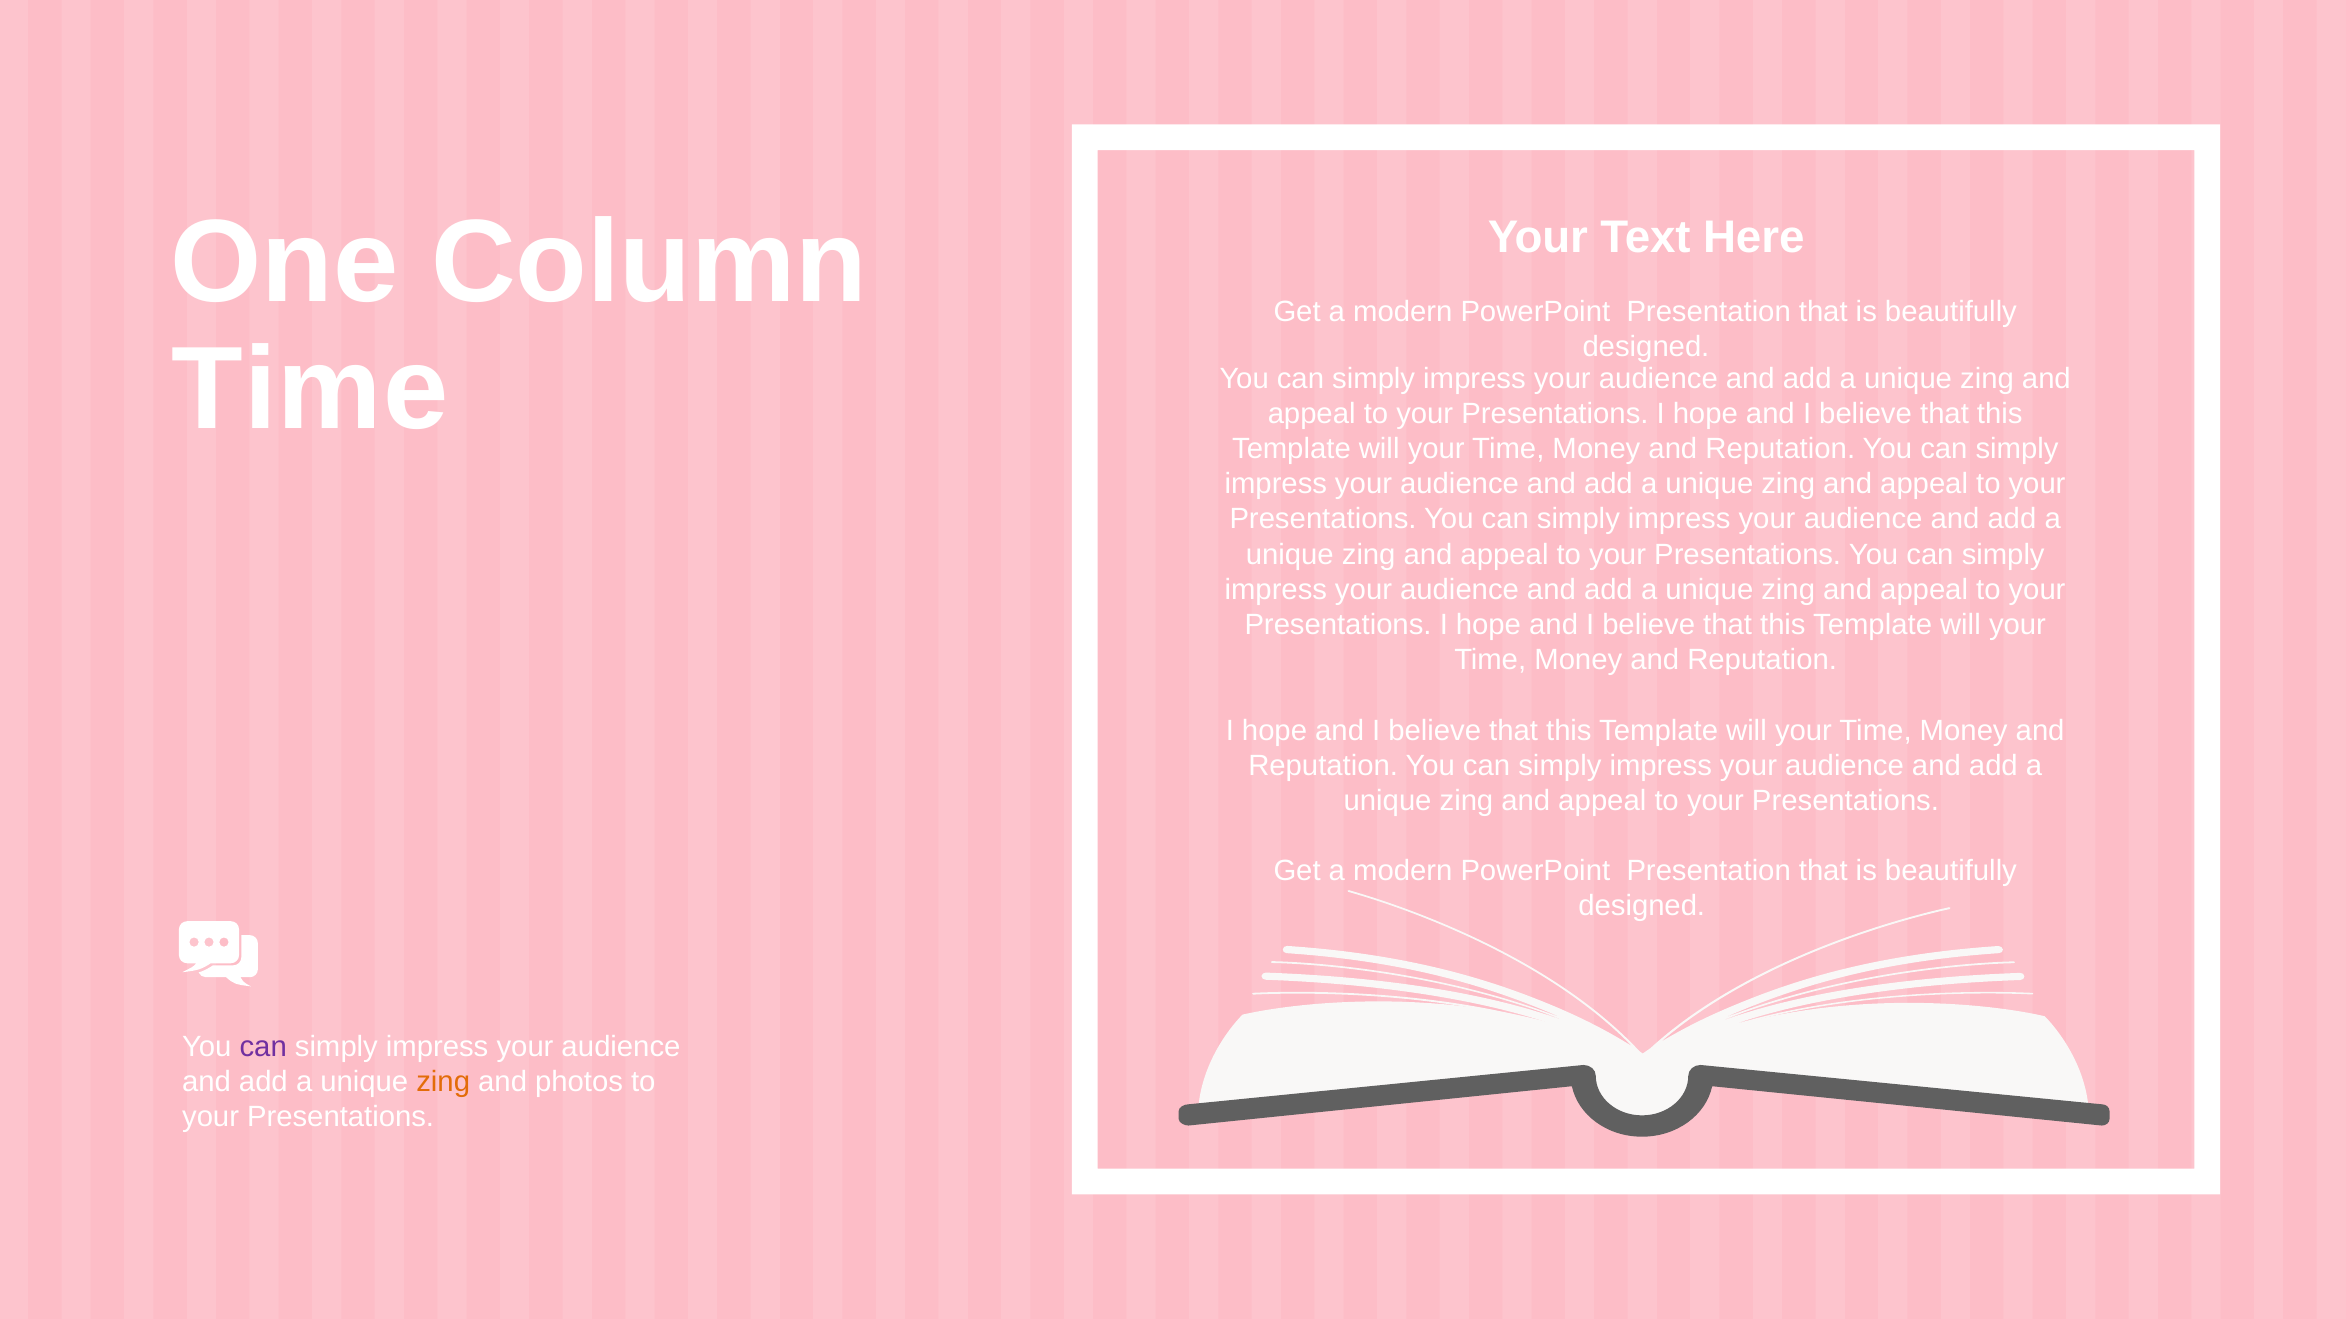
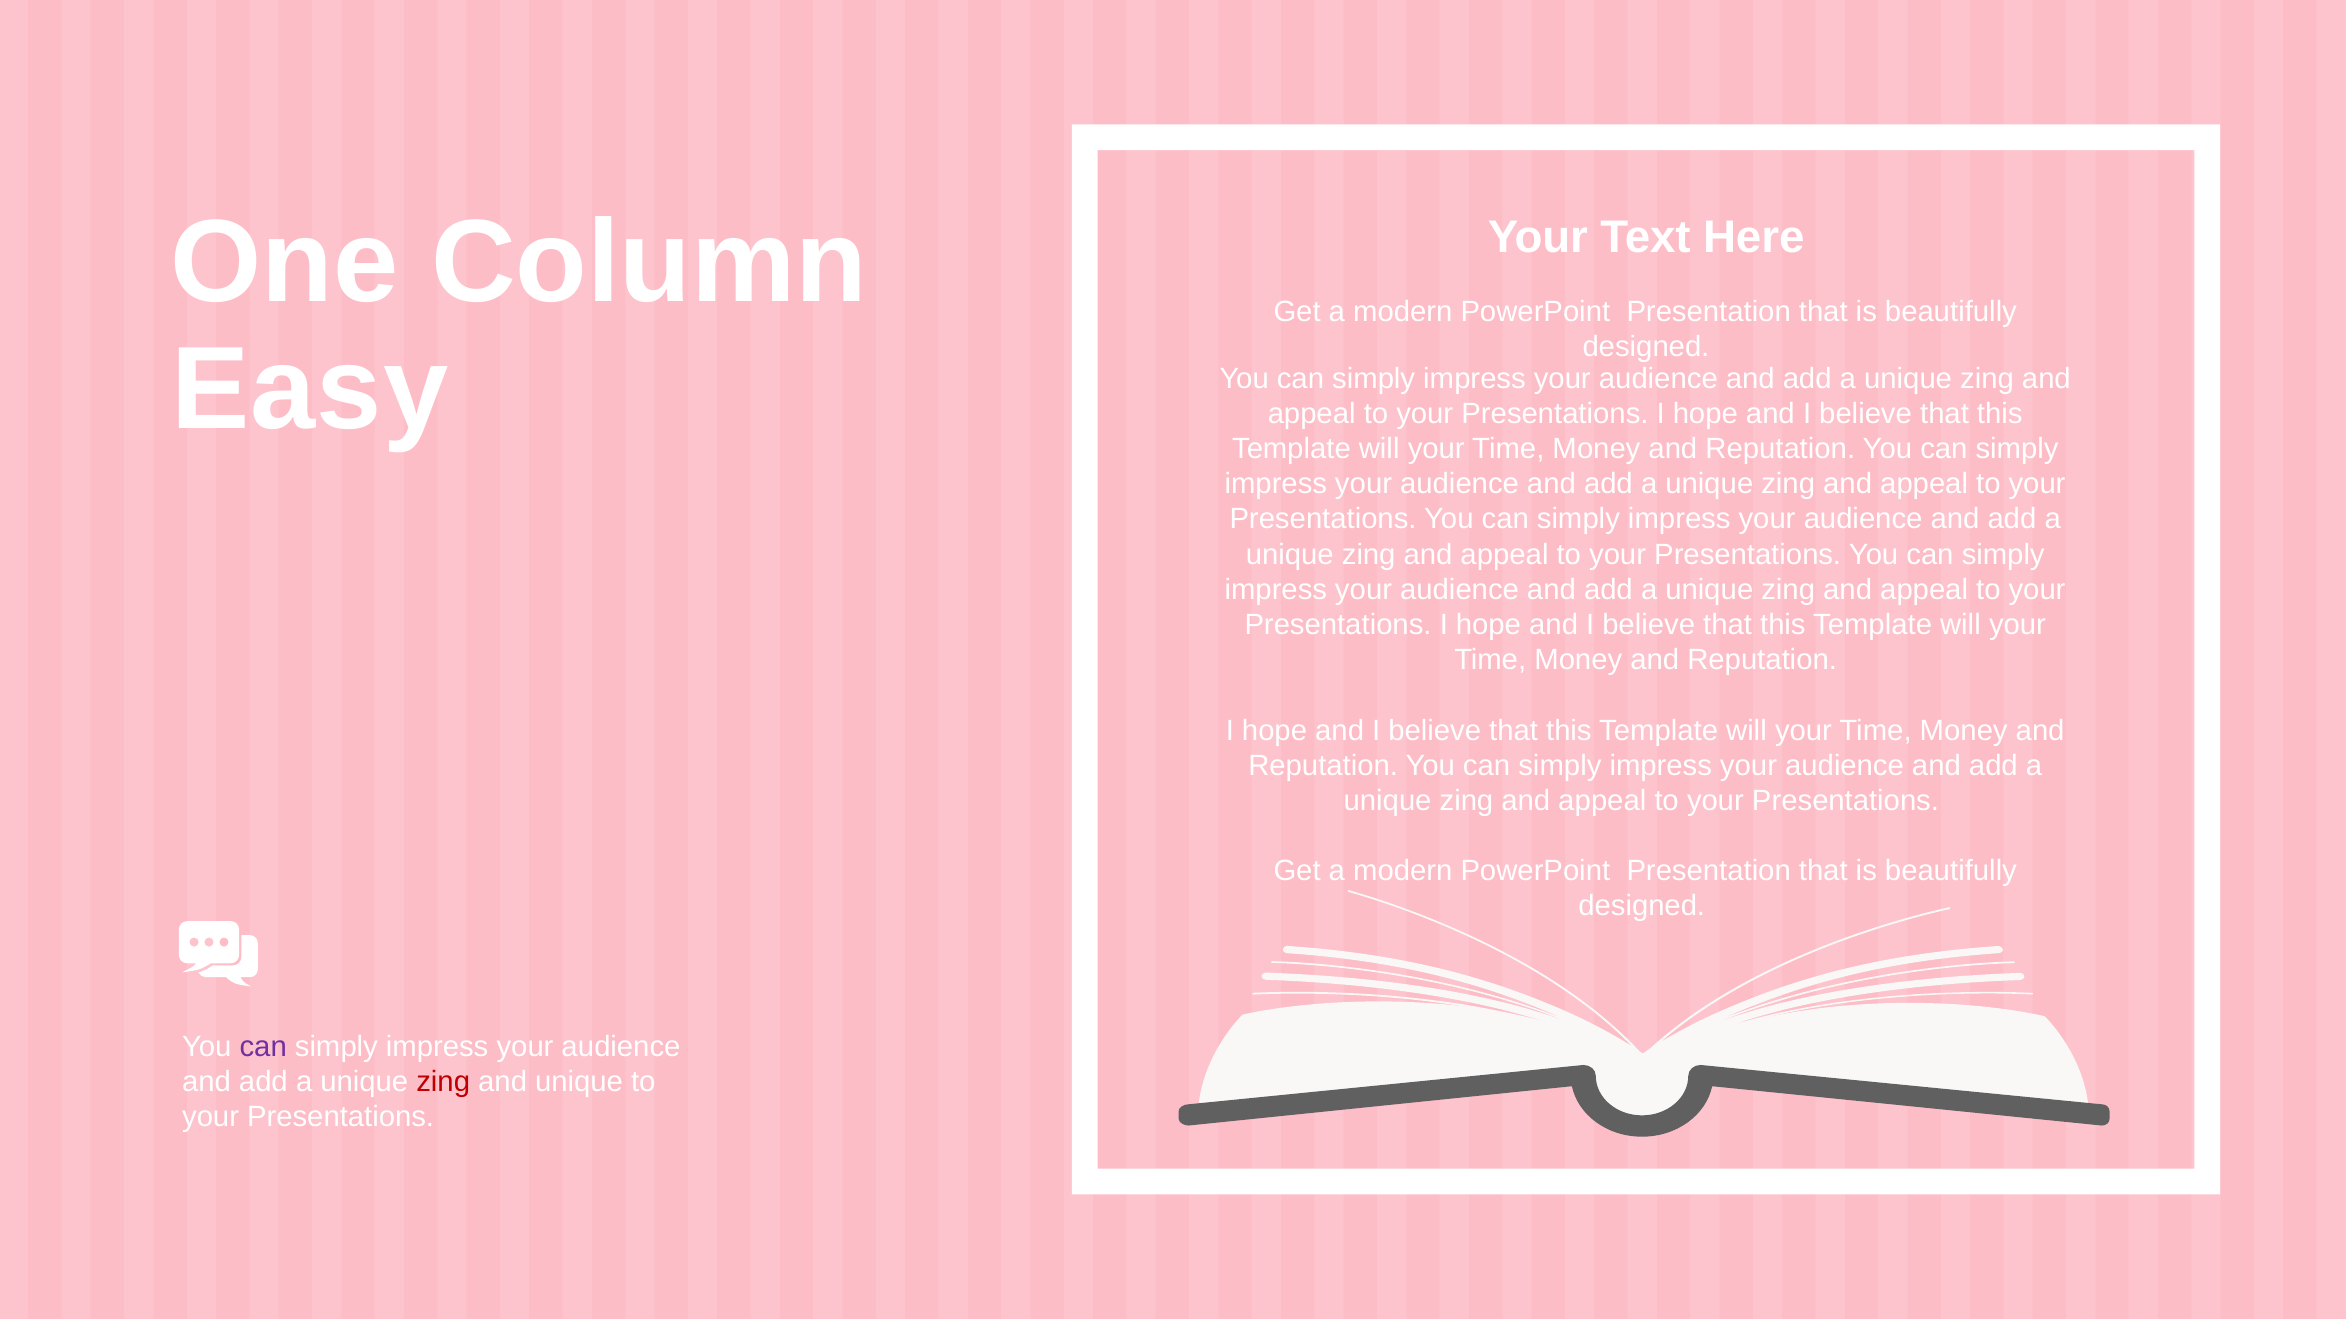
Time at (310, 390): Time -> Easy
zing at (443, 1082) colour: orange -> red
and photos: photos -> unique
